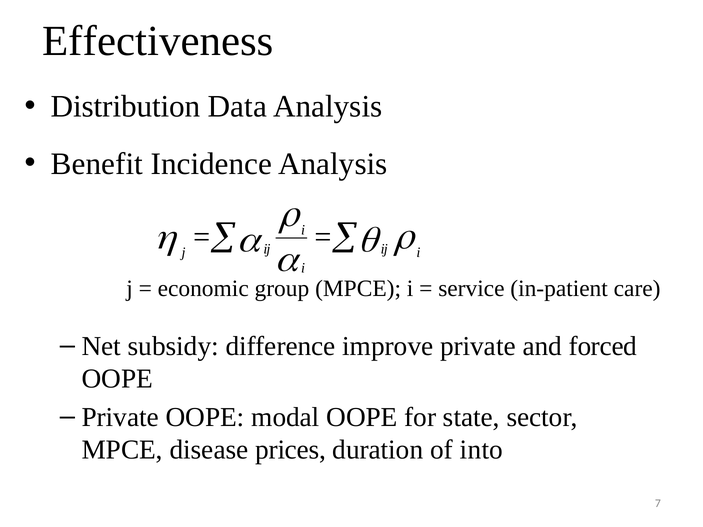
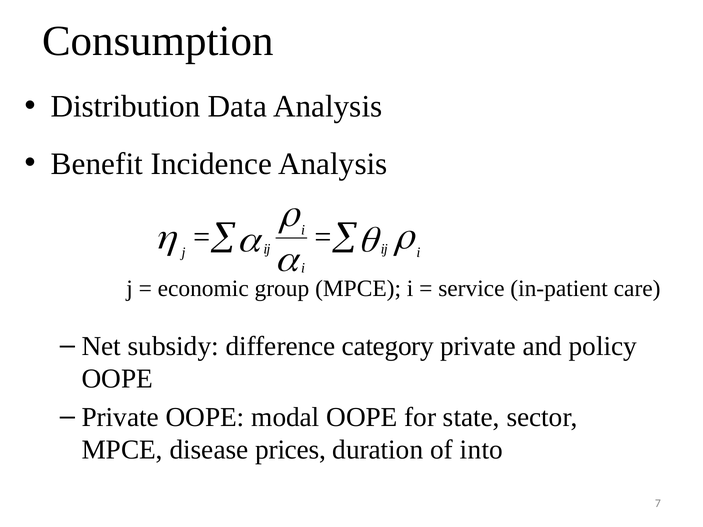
Effectiveness: Effectiveness -> Consumption
improve: improve -> category
forced: forced -> policy
